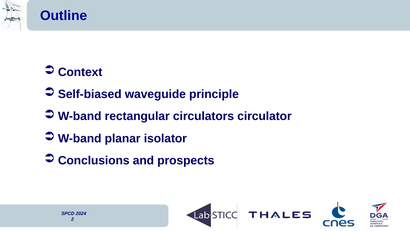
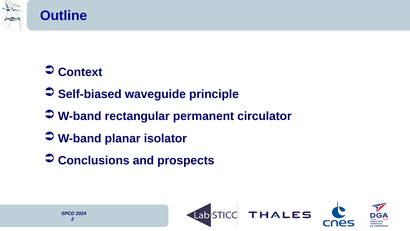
circulators: circulators -> permanent
